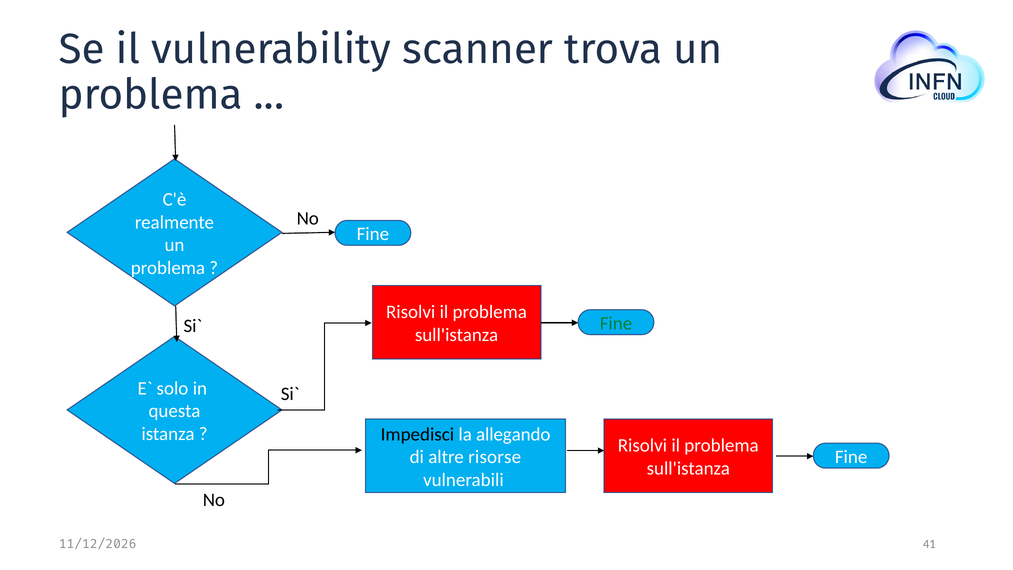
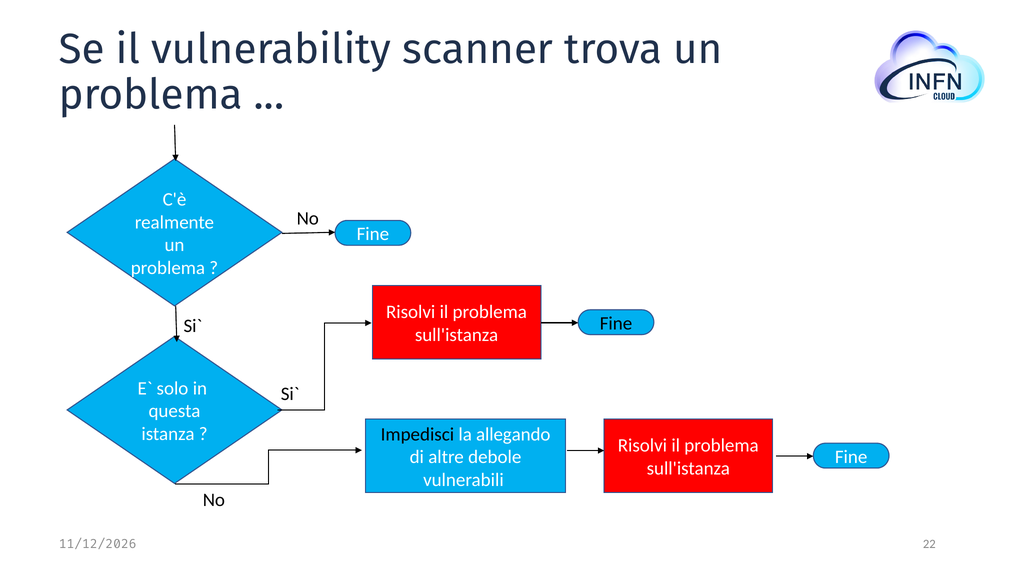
Fine at (616, 323) colour: green -> black
risorse: risorse -> debole
41: 41 -> 22
